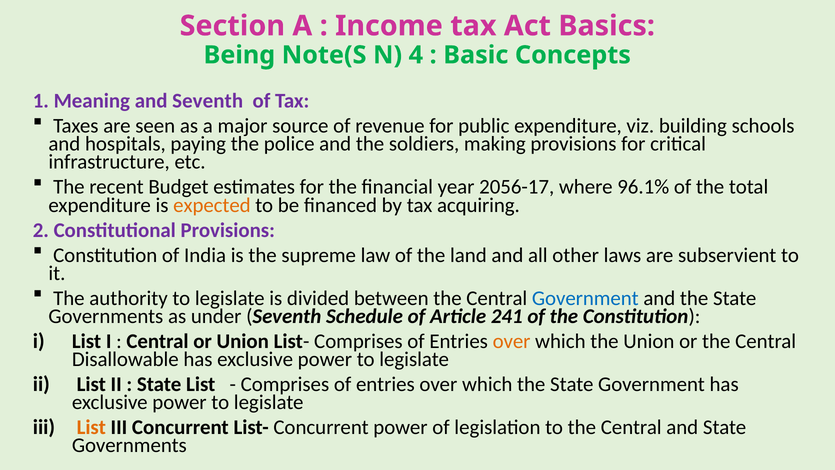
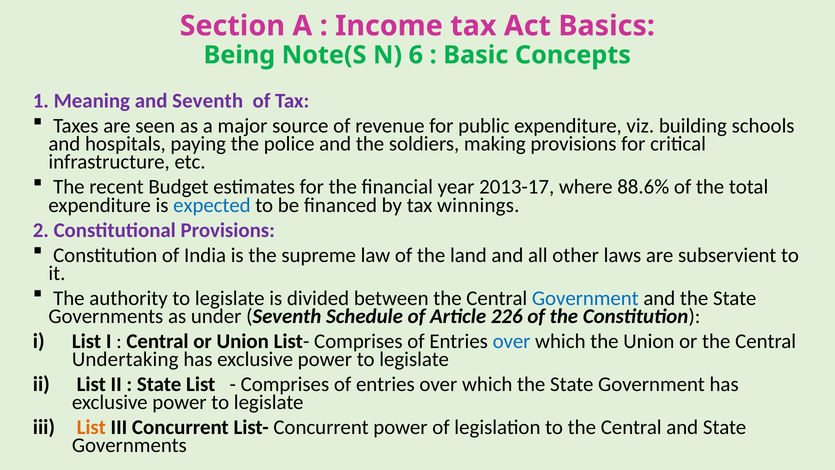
4: 4 -> 6
2056-17: 2056-17 -> 2013-17
96.1%: 96.1% -> 88.6%
expected colour: orange -> blue
acquiring: acquiring -> winnings
241: 241 -> 226
over at (512, 341) colour: orange -> blue
Disallowable: Disallowable -> Undertaking
